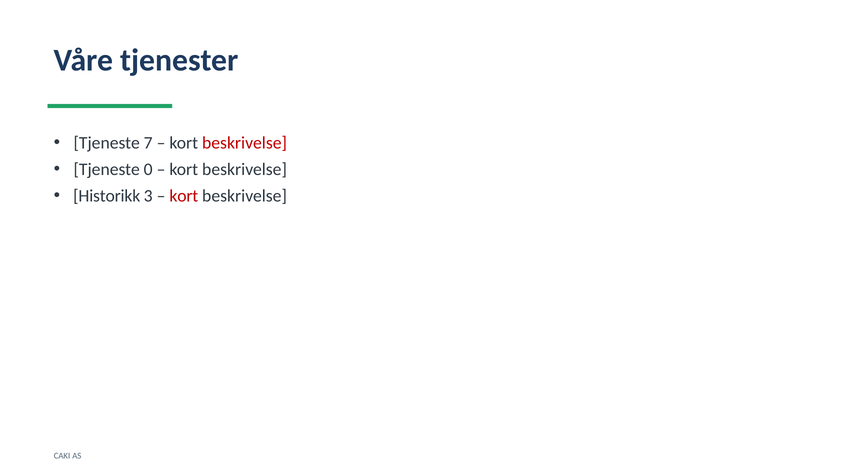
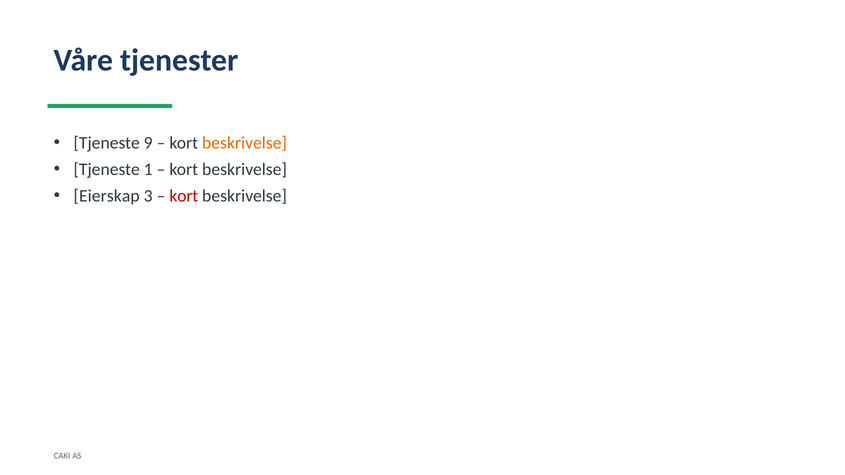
7: 7 -> 9
beskrivelse at (245, 143) colour: red -> orange
0: 0 -> 1
Historikk: Historikk -> Eierskap
